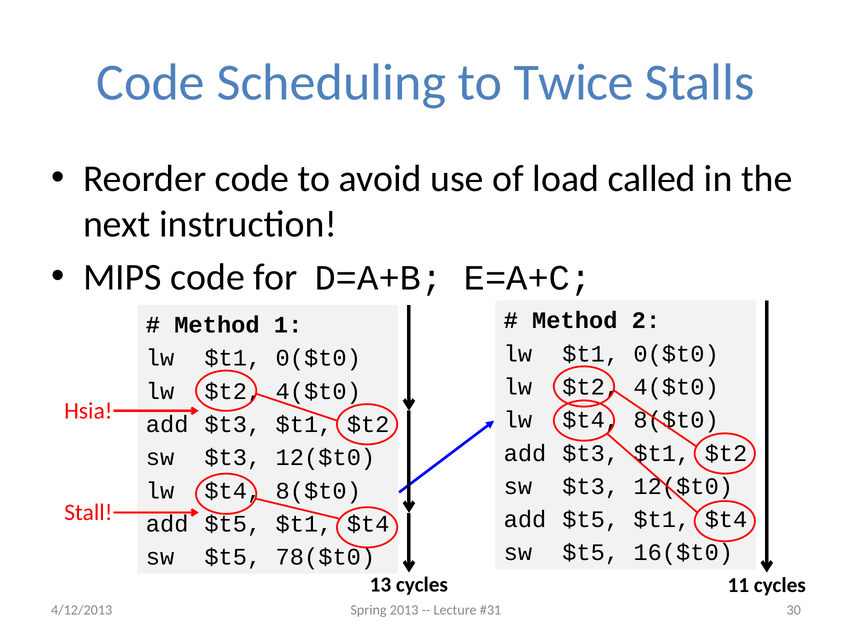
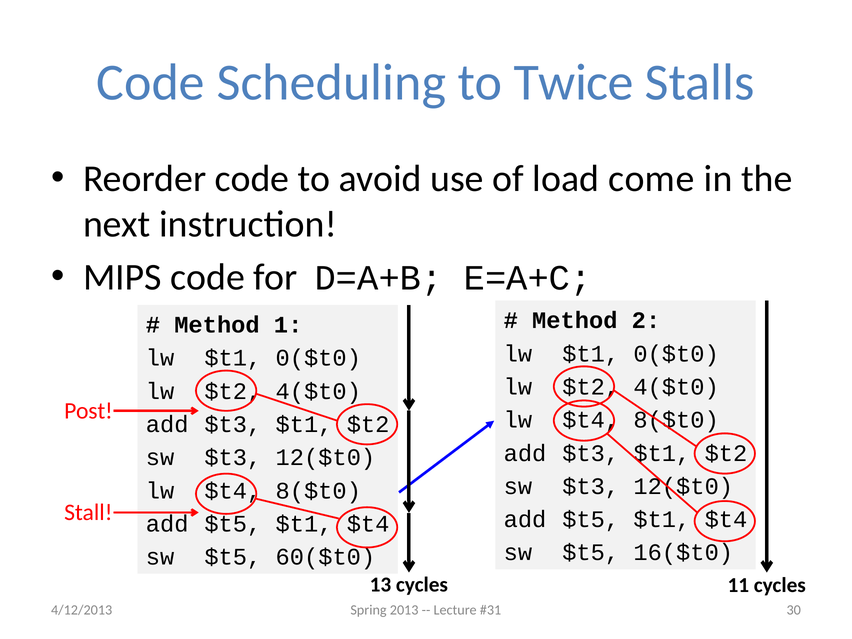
called: called -> come
Hsia: Hsia -> Post
78($t0: 78($t0 -> 60($t0
